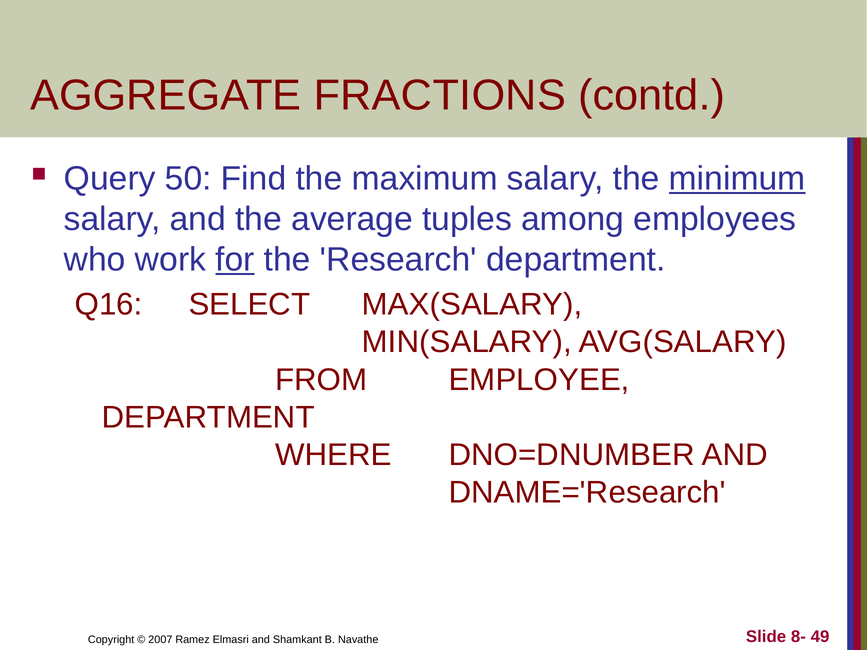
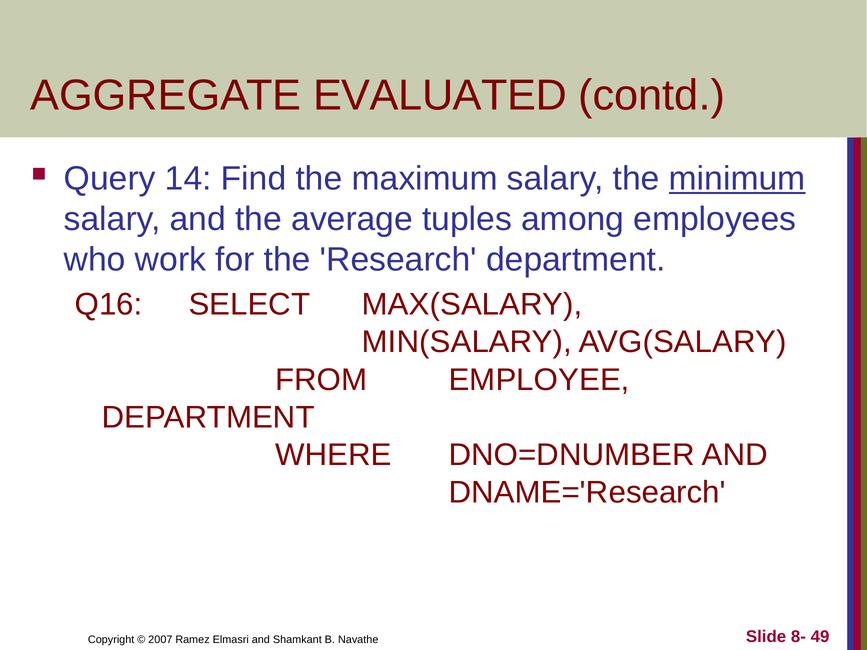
FRACTIONS: FRACTIONS -> EVALUATED
50: 50 -> 14
for underline: present -> none
